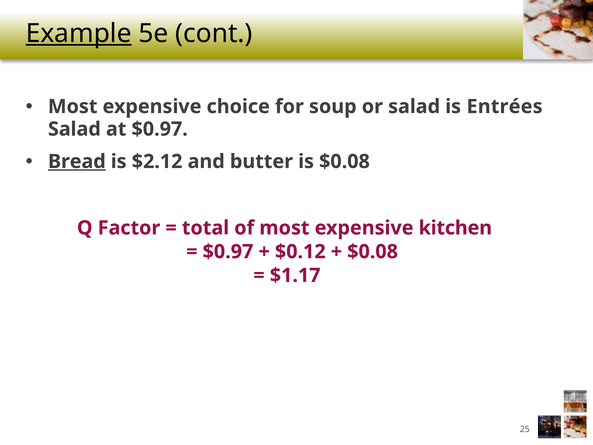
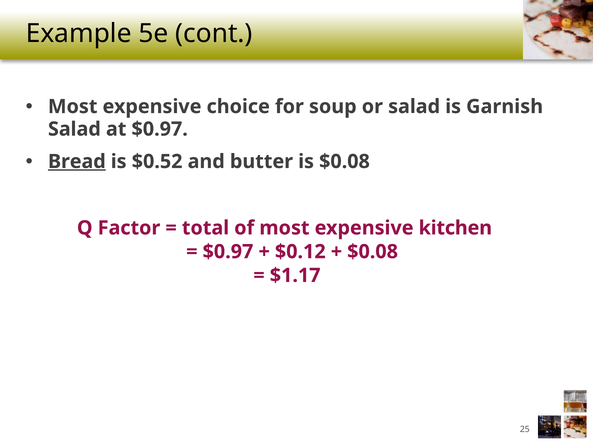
Example underline: present -> none
Entrées: Entrées -> Garnish
$2.12: $2.12 -> $0.52
